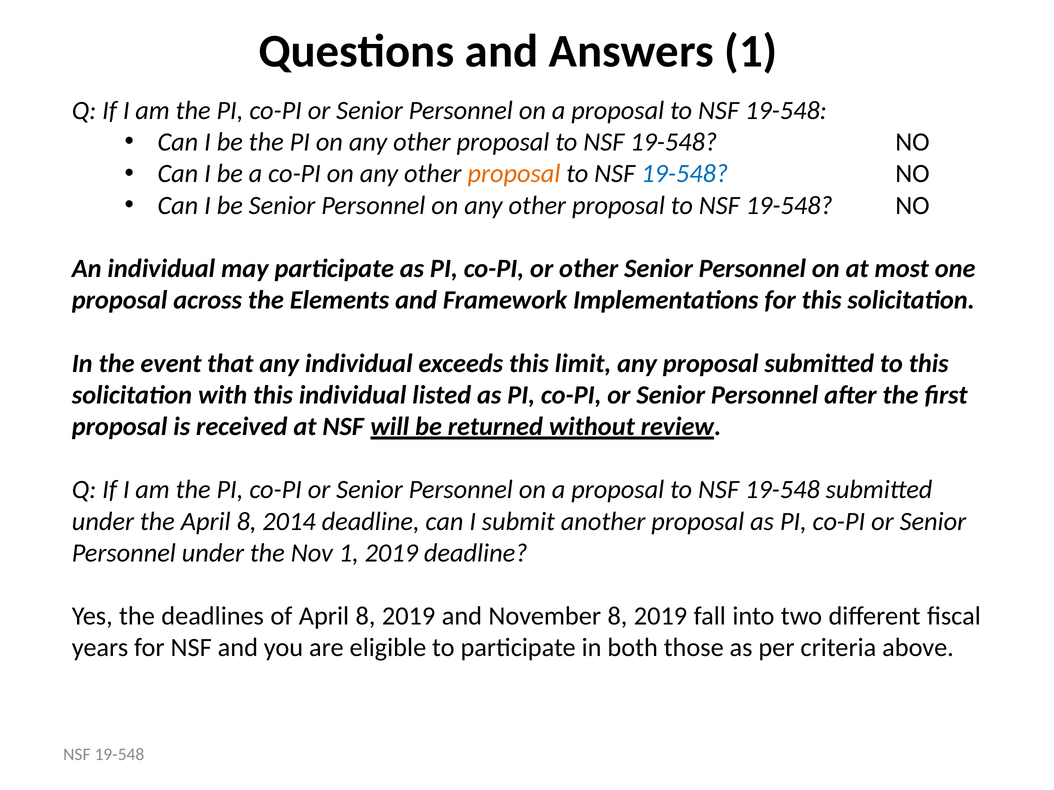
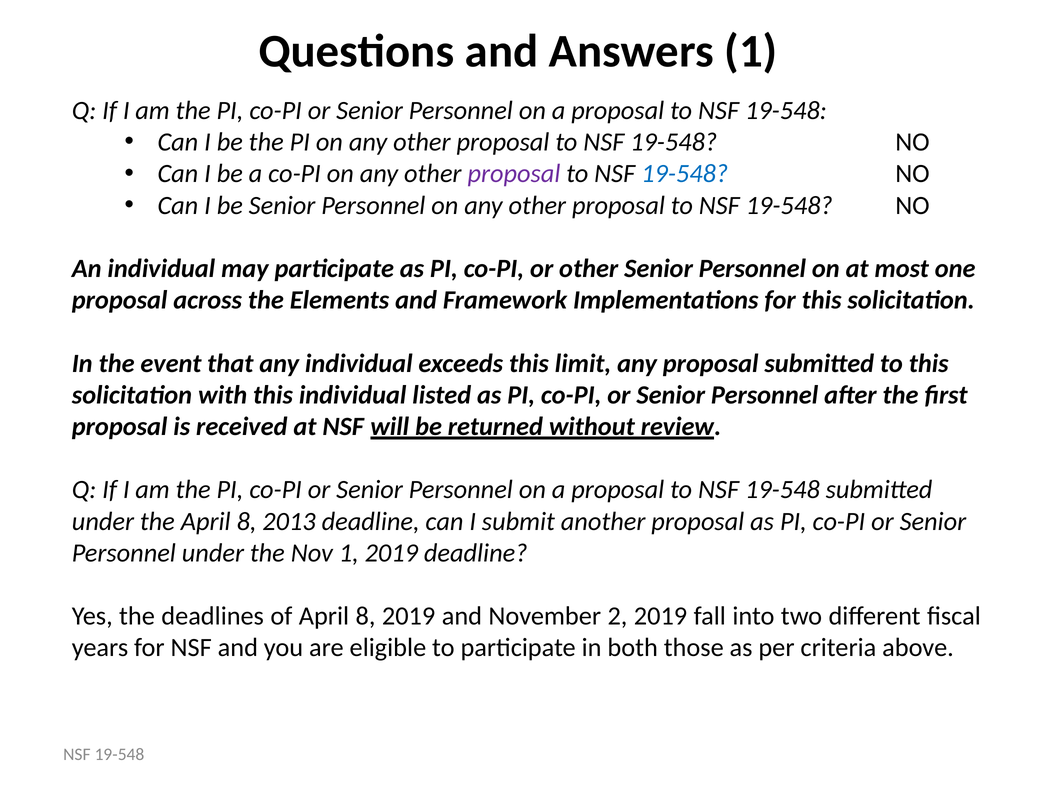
proposal at (514, 174) colour: orange -> purple
2014: 2014 -> 2013
November 8: 8 -> 2
